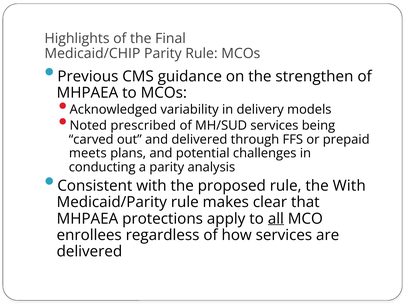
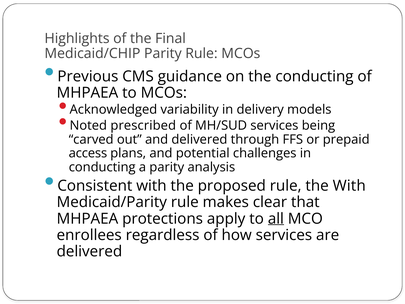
the strengthen: strengthen -> conducting
meets: meets -> access
